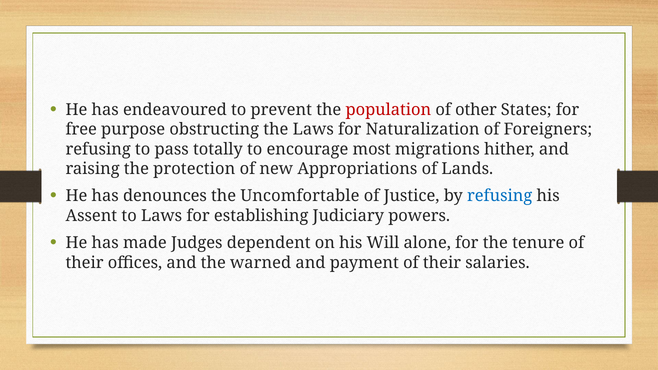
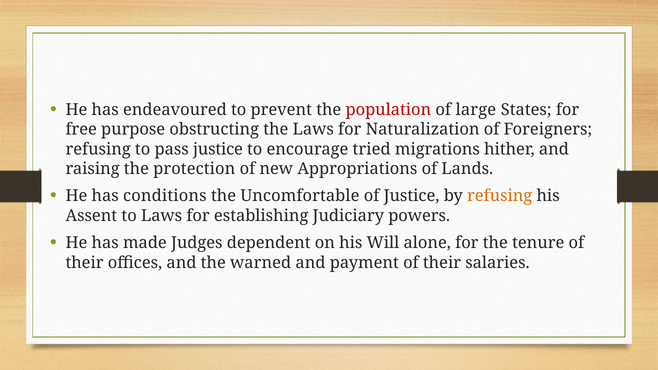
other: other -> large
pass totally: totally -> justice
most: most -> tried
denounces: denounces -> conditions
refusing at (500, 196) colour: blue -> orange
